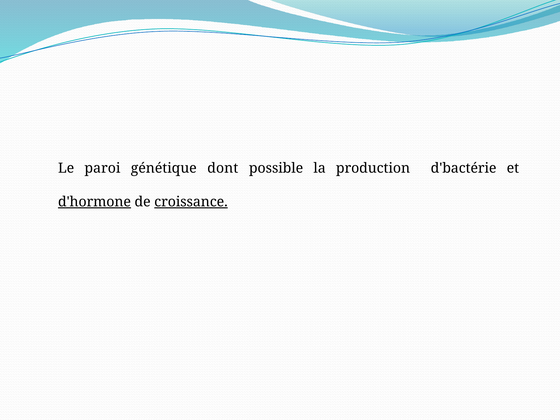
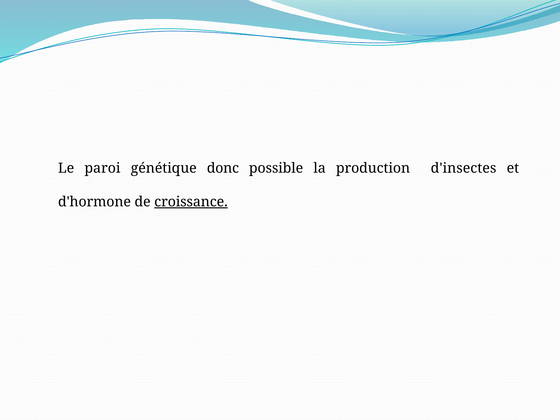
dont: dont -> donc
d'bactérie: d'bactérie -> d'insectes
d'hormone underline: present -> none
